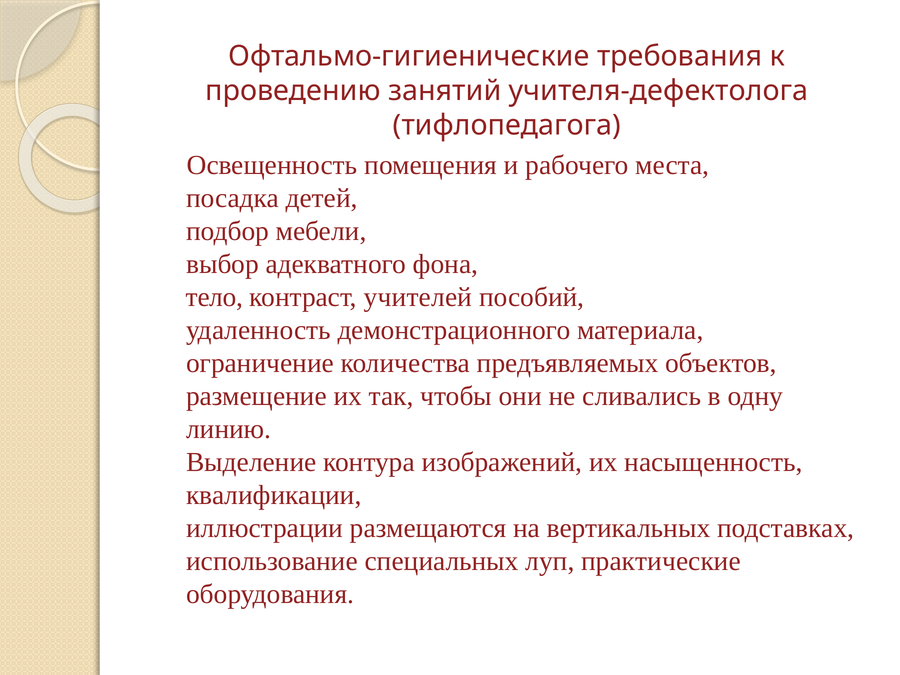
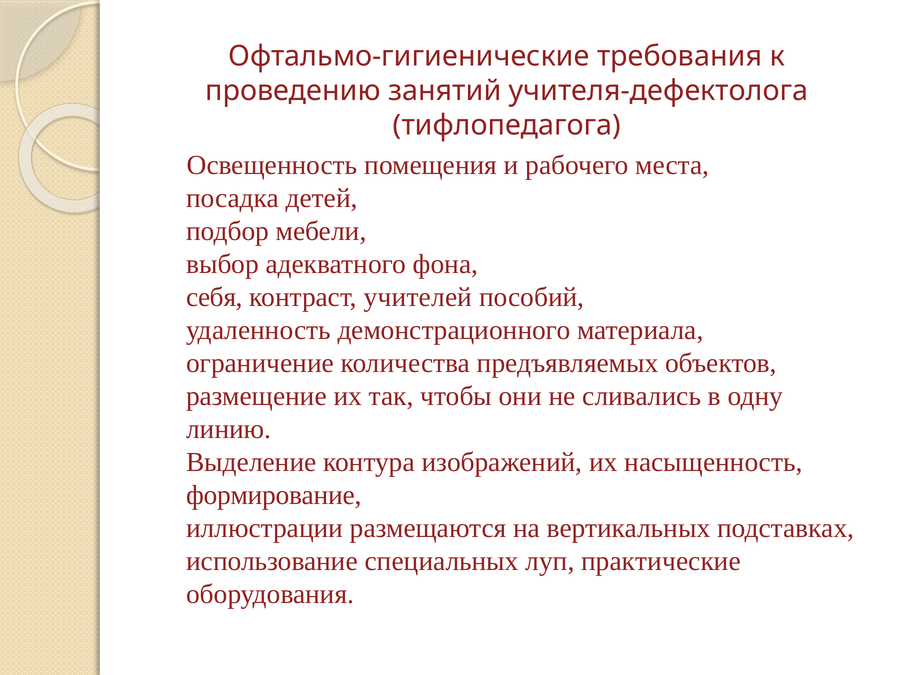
тело: тело -> себя
квалификации: квалификации -> формирование
